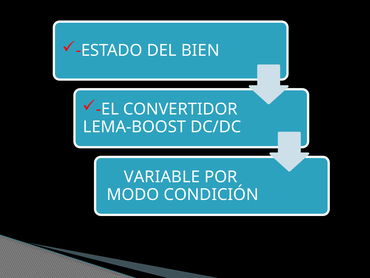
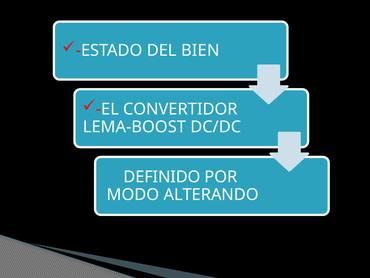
VARIABLE: VARIABLE -> DEFINIDO
CONDICIÓN: CONDICIÓN -> ALTERANDO
